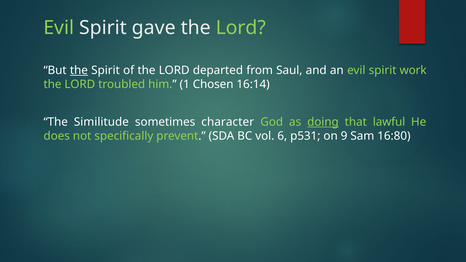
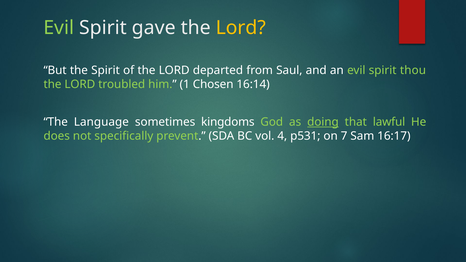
Lord at (241, 28) colour: light green -> yellow
the at (79, 70) underline: present -> none
work: work -> thou
Similitude: Similitude -> Language
character: character -> kingdoms
6: 6 -> 4
9: 9 -> 7
16:80: 16:80 -> 16:17
